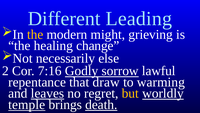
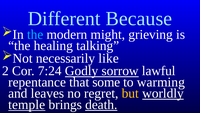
Leading: Leading -> Because
the at (35, 34) colour: yellow -> light blue
change: change -> talking
else: else -> like
7:16: 7:16 -> 7:24
draw: draw -> some
leaves underline: present -> none
